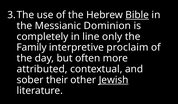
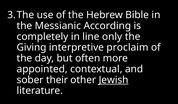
Bible underline: present -> none
Dominion: Dominion -> According
Family: Family -> Giving
attributed: attributed -> appointed
